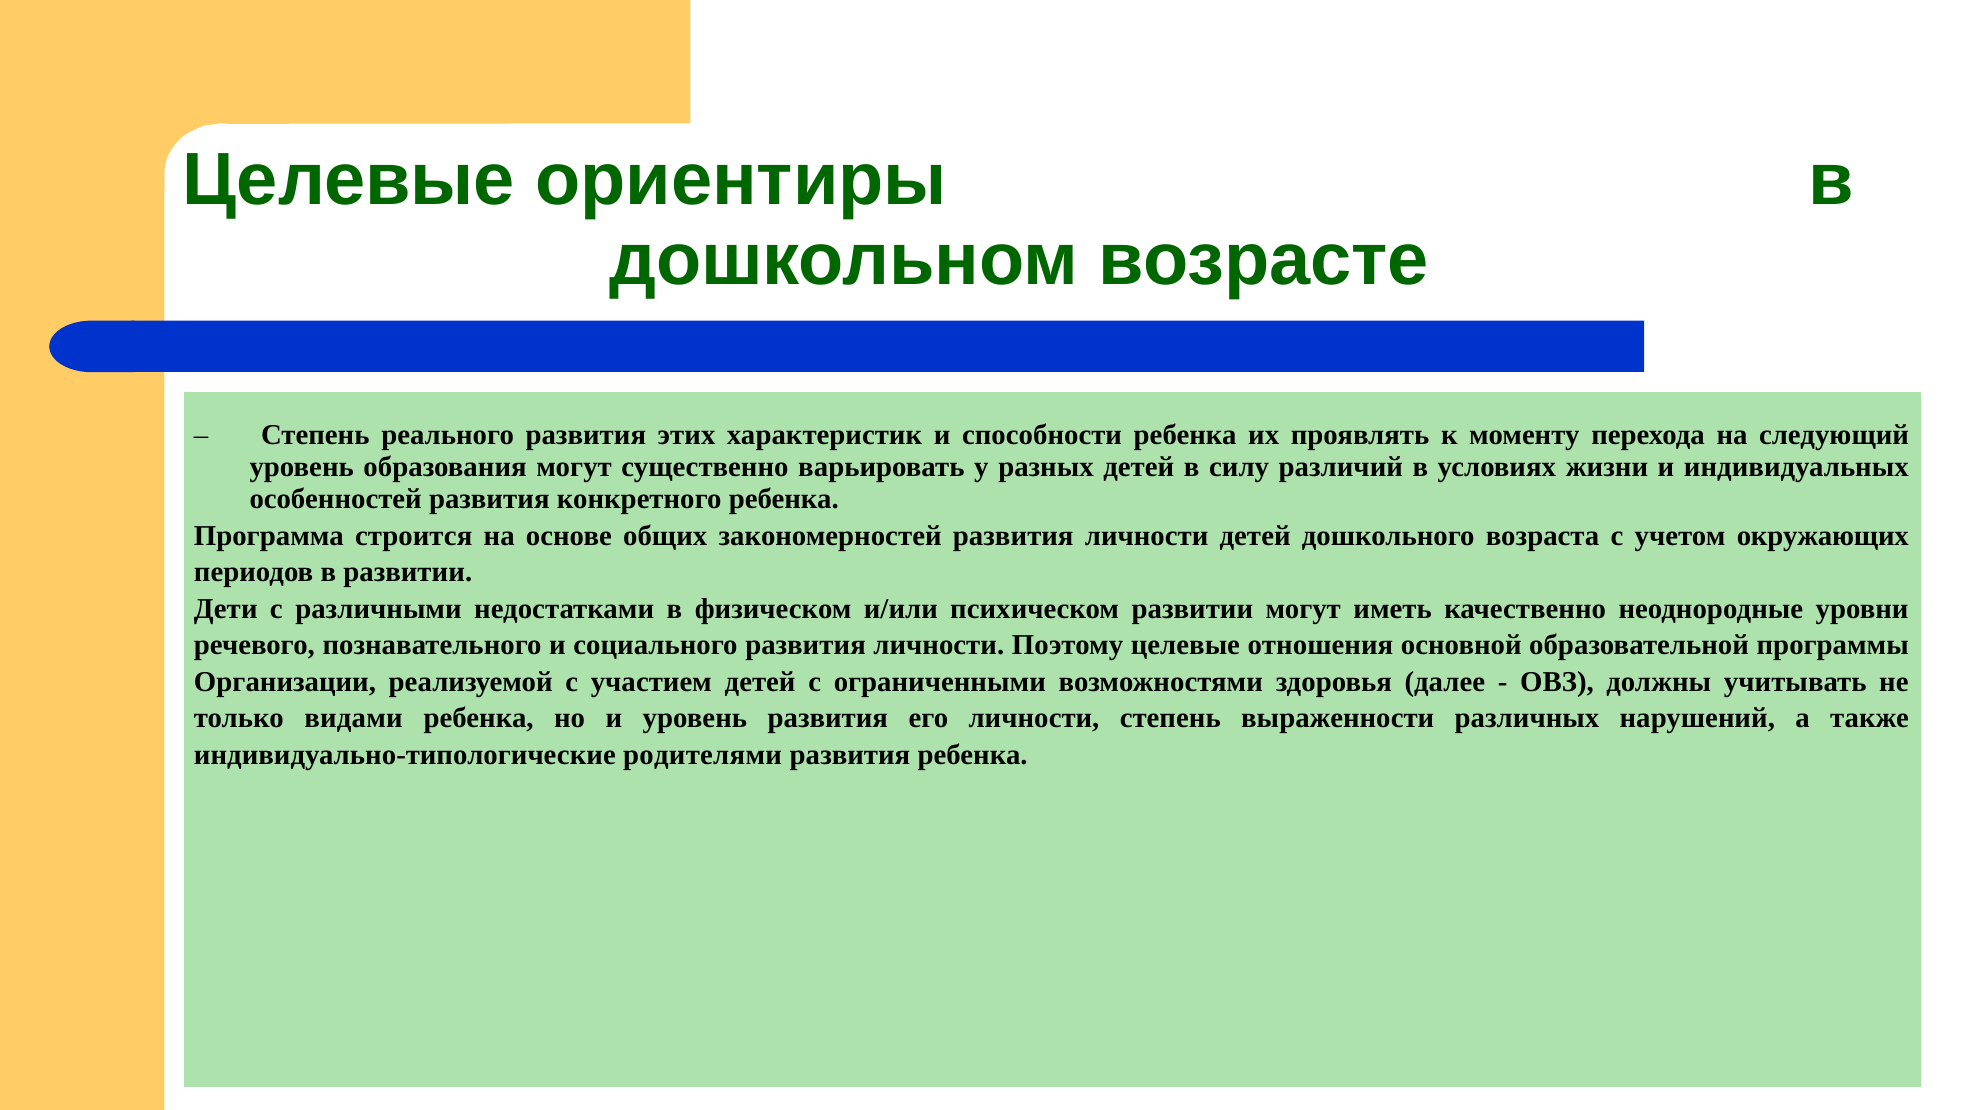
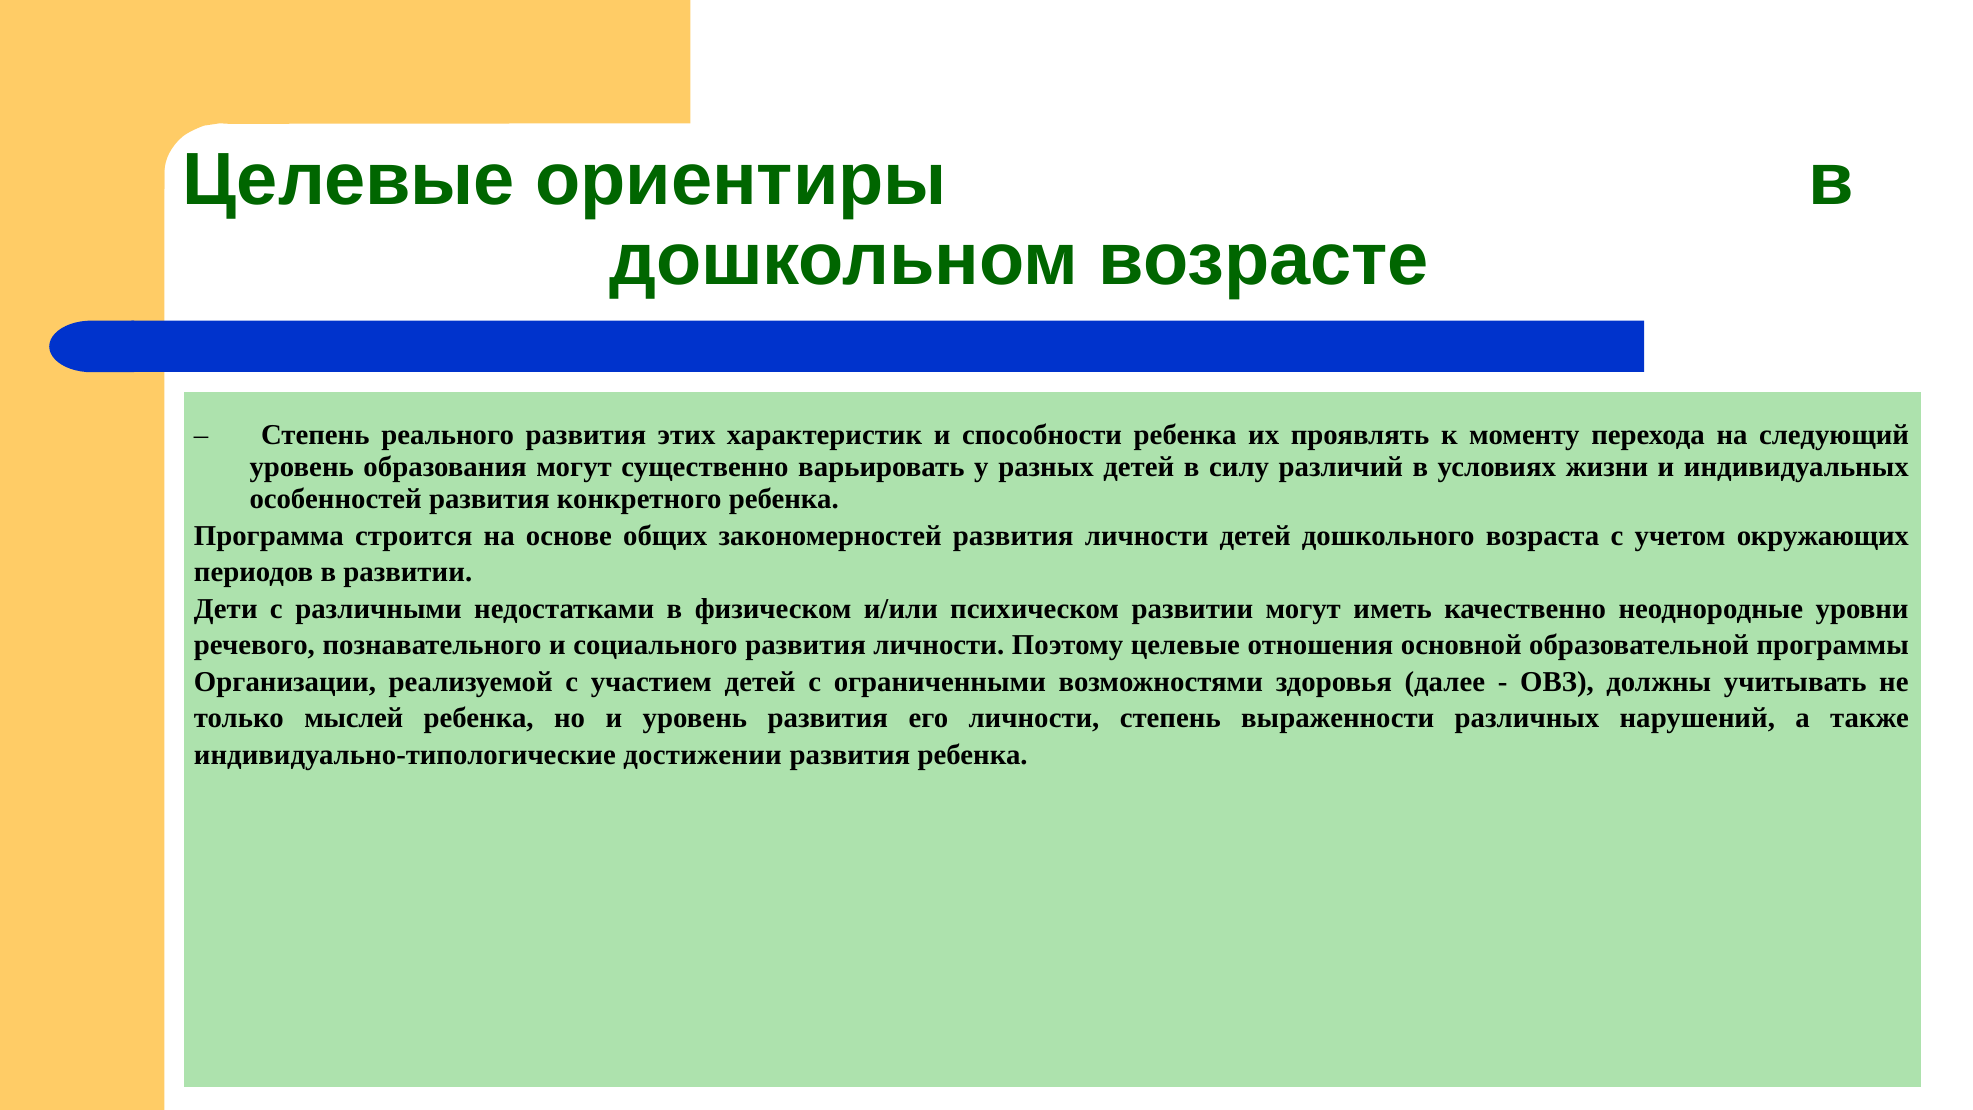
видами: видами -> мыслей
родителями: родителями -> достижении
